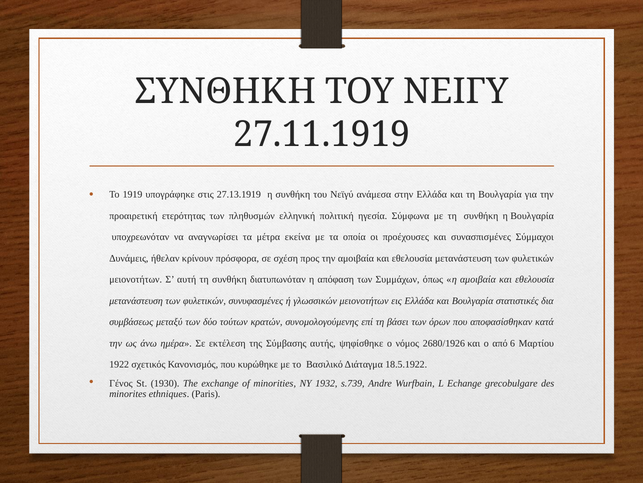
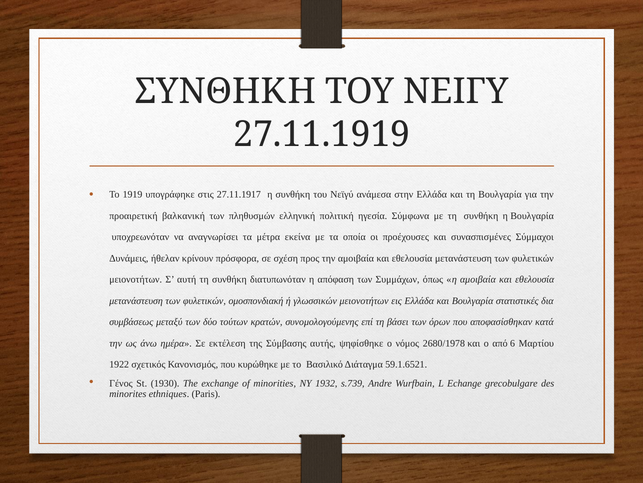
27.13.1919: 27.13.1919 -> 27.11.1917
ετερότητας: ετερότητας -> βαλκανική
συνυφασμένες: συνυφασμένες -> ομοσπονδιακή
2680/1926: 2680/1926 -> 2680/1978
18.5.1922: 18.5.1922 -> 59.1.6521
